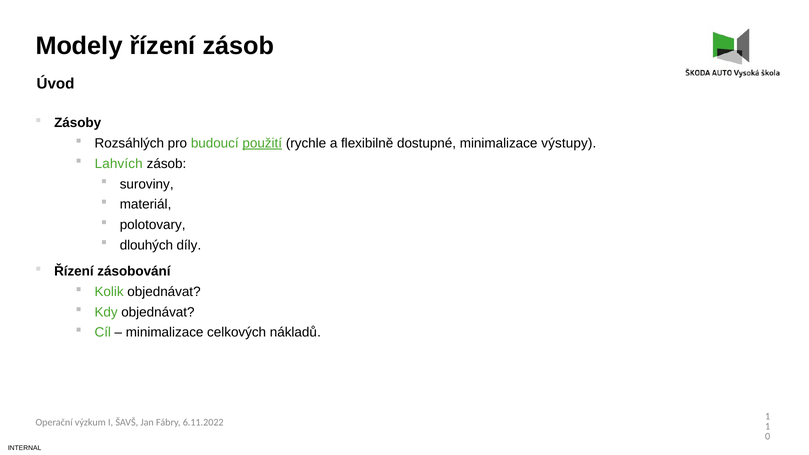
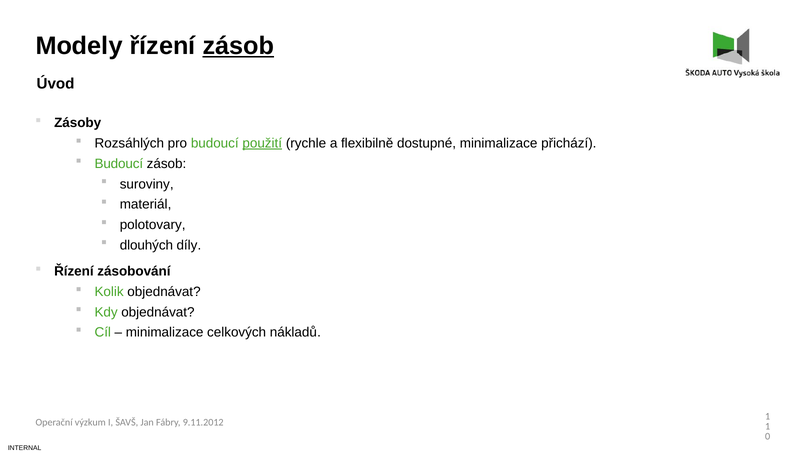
zásob at (238, 46) underline: none -> present
výstupy: výstupy -> přichází
Lahvích at (119, 164): Lahvích -> Budoucí
6.11.2022: 6.11.2022 -> 9.11.2012
